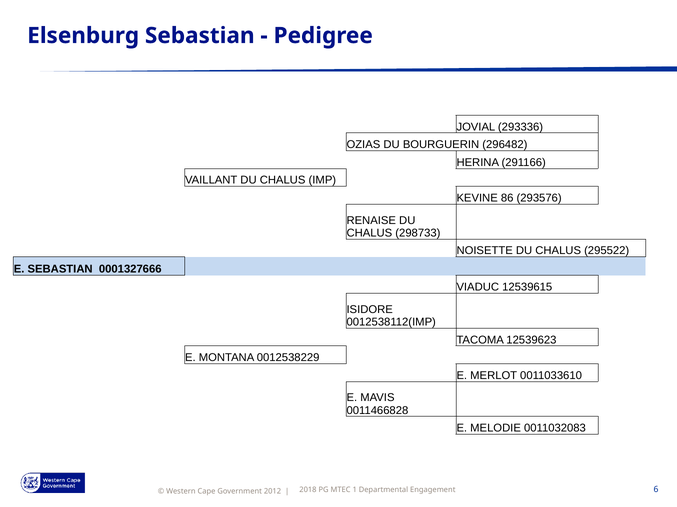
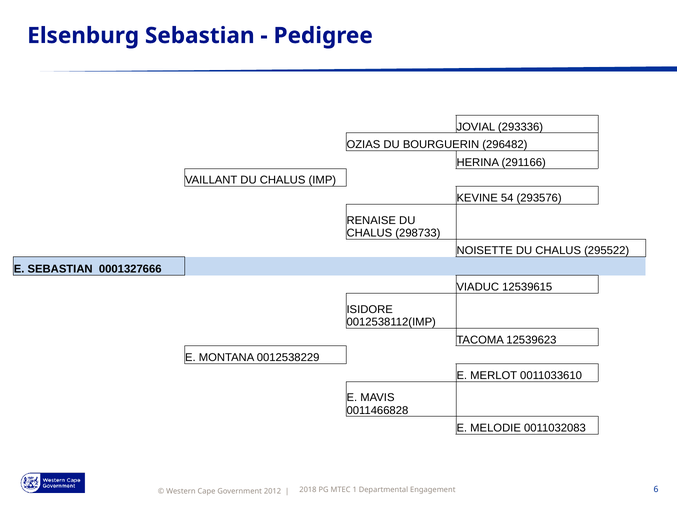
86: 86 -> 54
